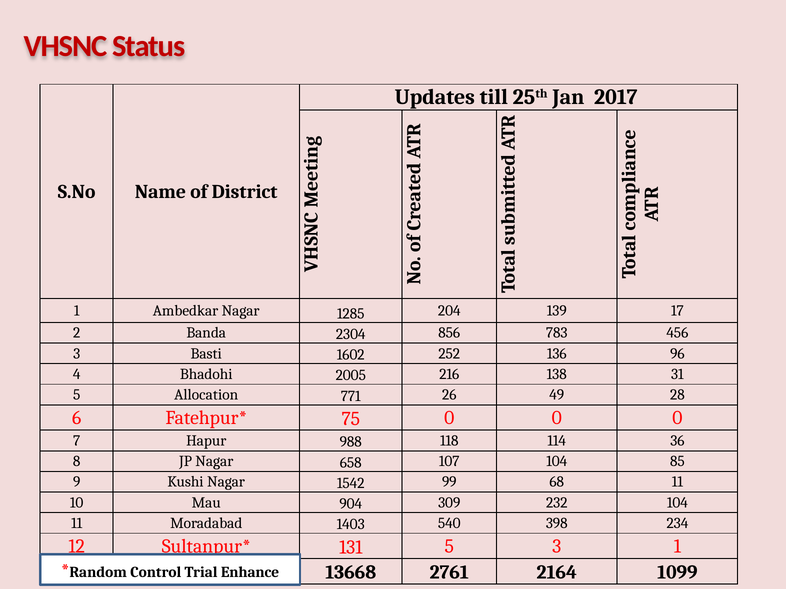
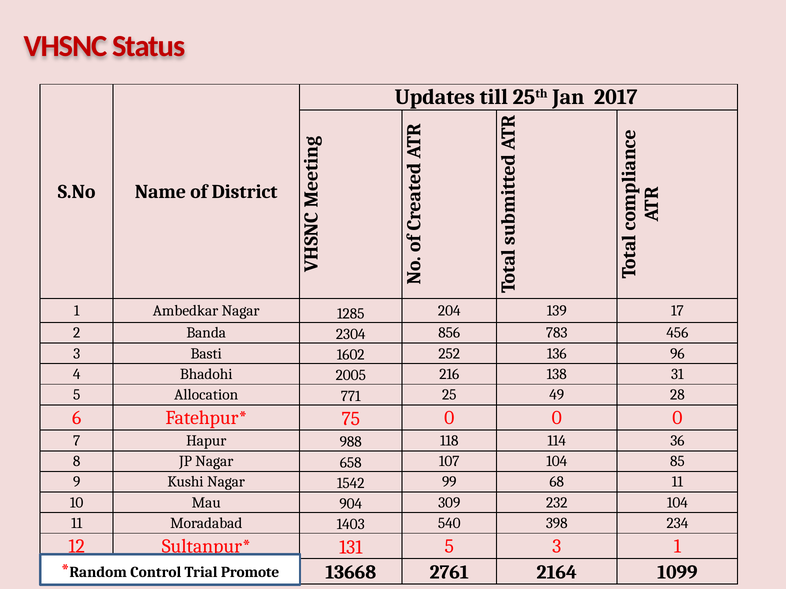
26: 26 -> 25
Enhance: Enhance -> Promote
